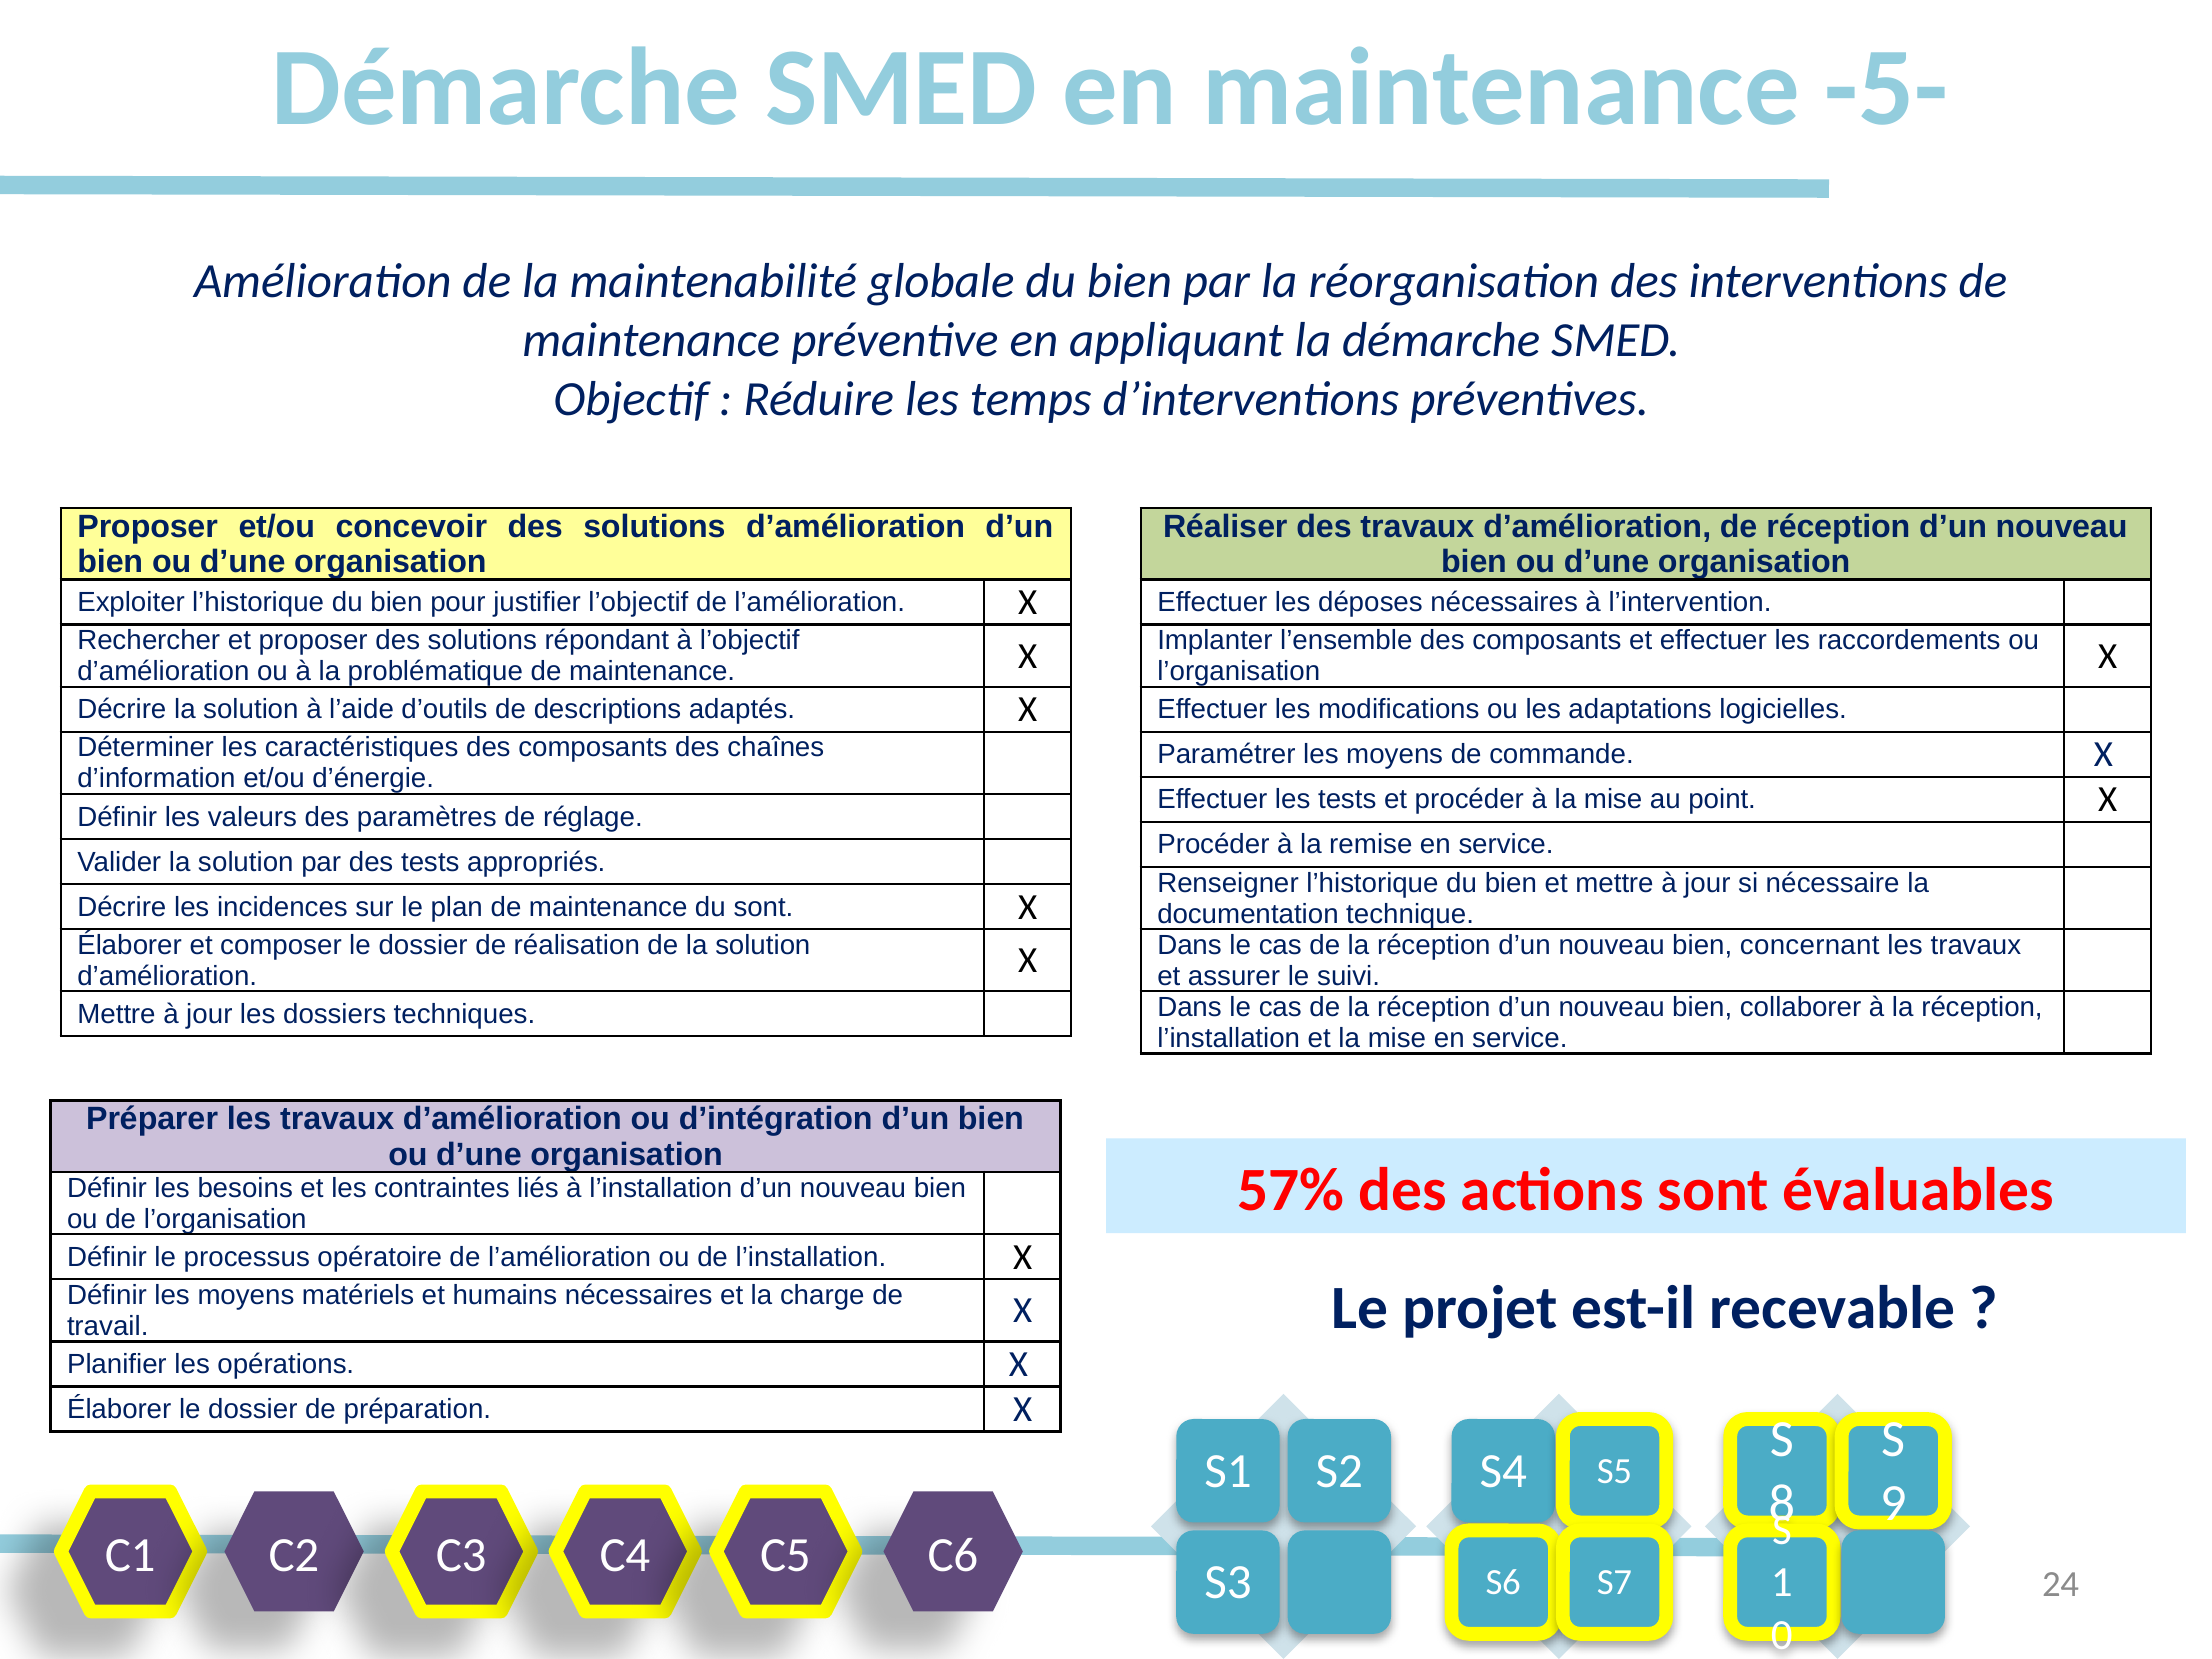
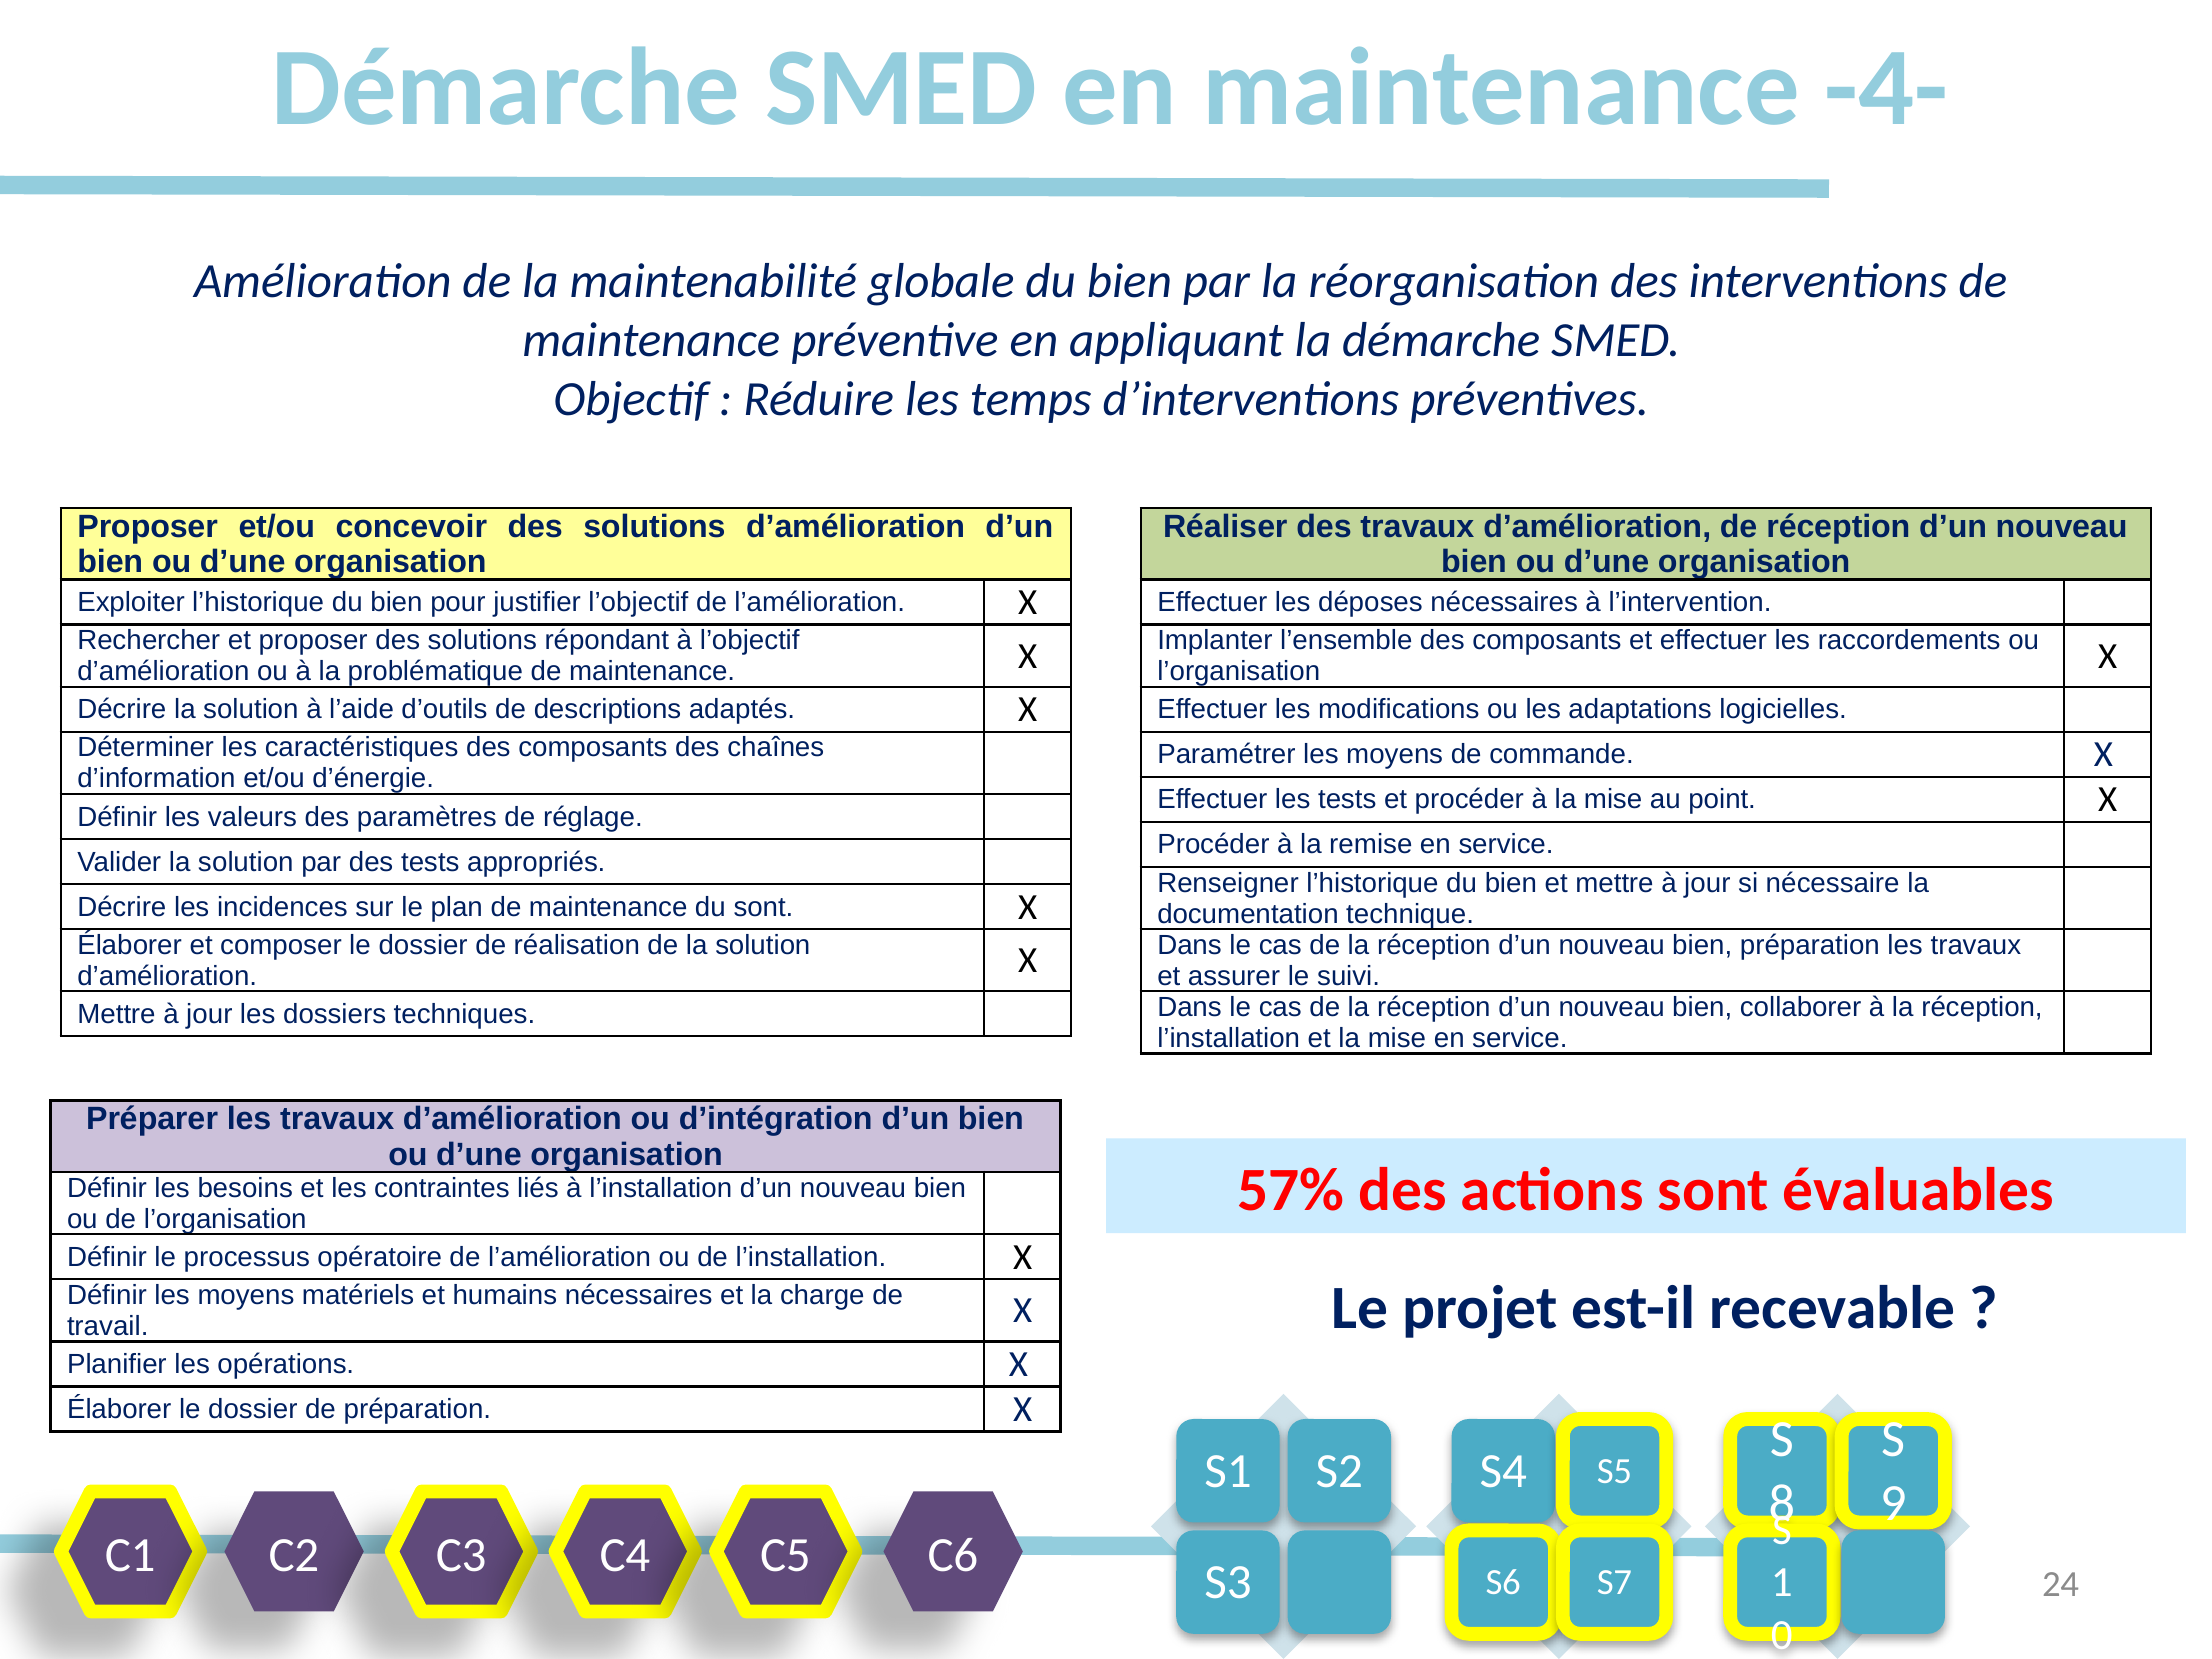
-5-: -5- -> -4-
bien concernant: concernant -> préparation
